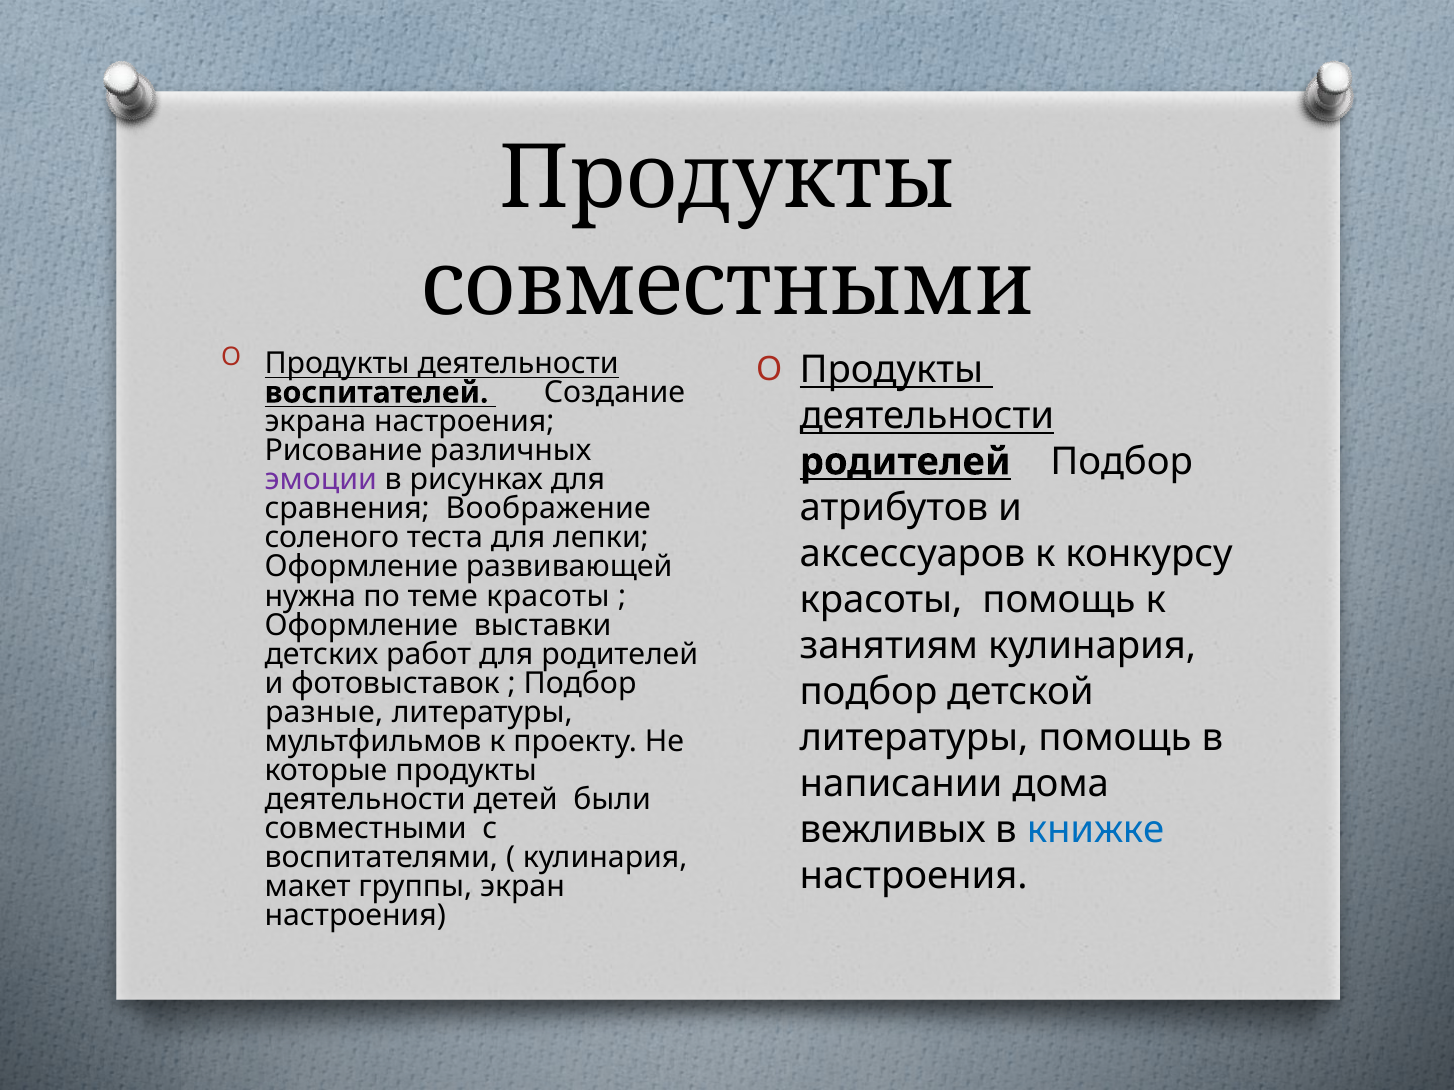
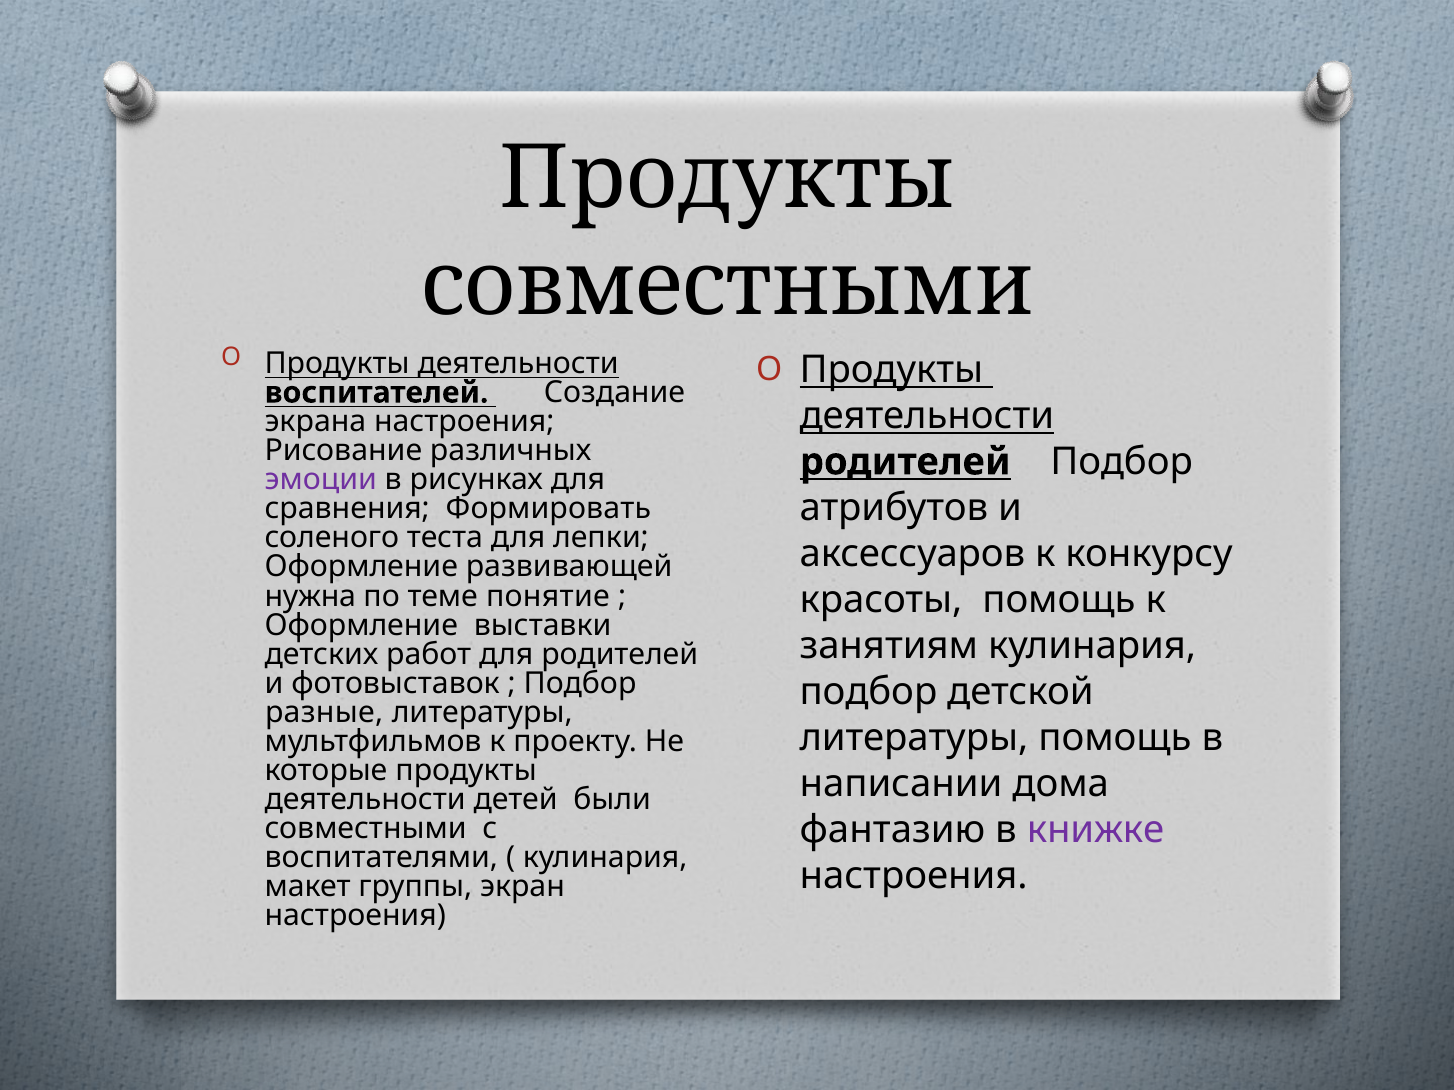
Воображение: Воображение -> Формировать
теме красоты: красоты -> понятие
вежливых: вежливых -> фантазию
книжке colour: blue -> purple
